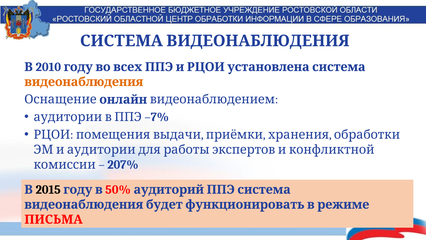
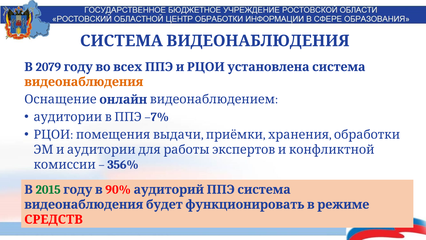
2010: 2010 -> 2079
207%: 207% -> 356%
2015 colour: black -> green
50%: 50% -> 90%
ПИСЬМА: ПИСЬМА -> СРЕДСТВ
